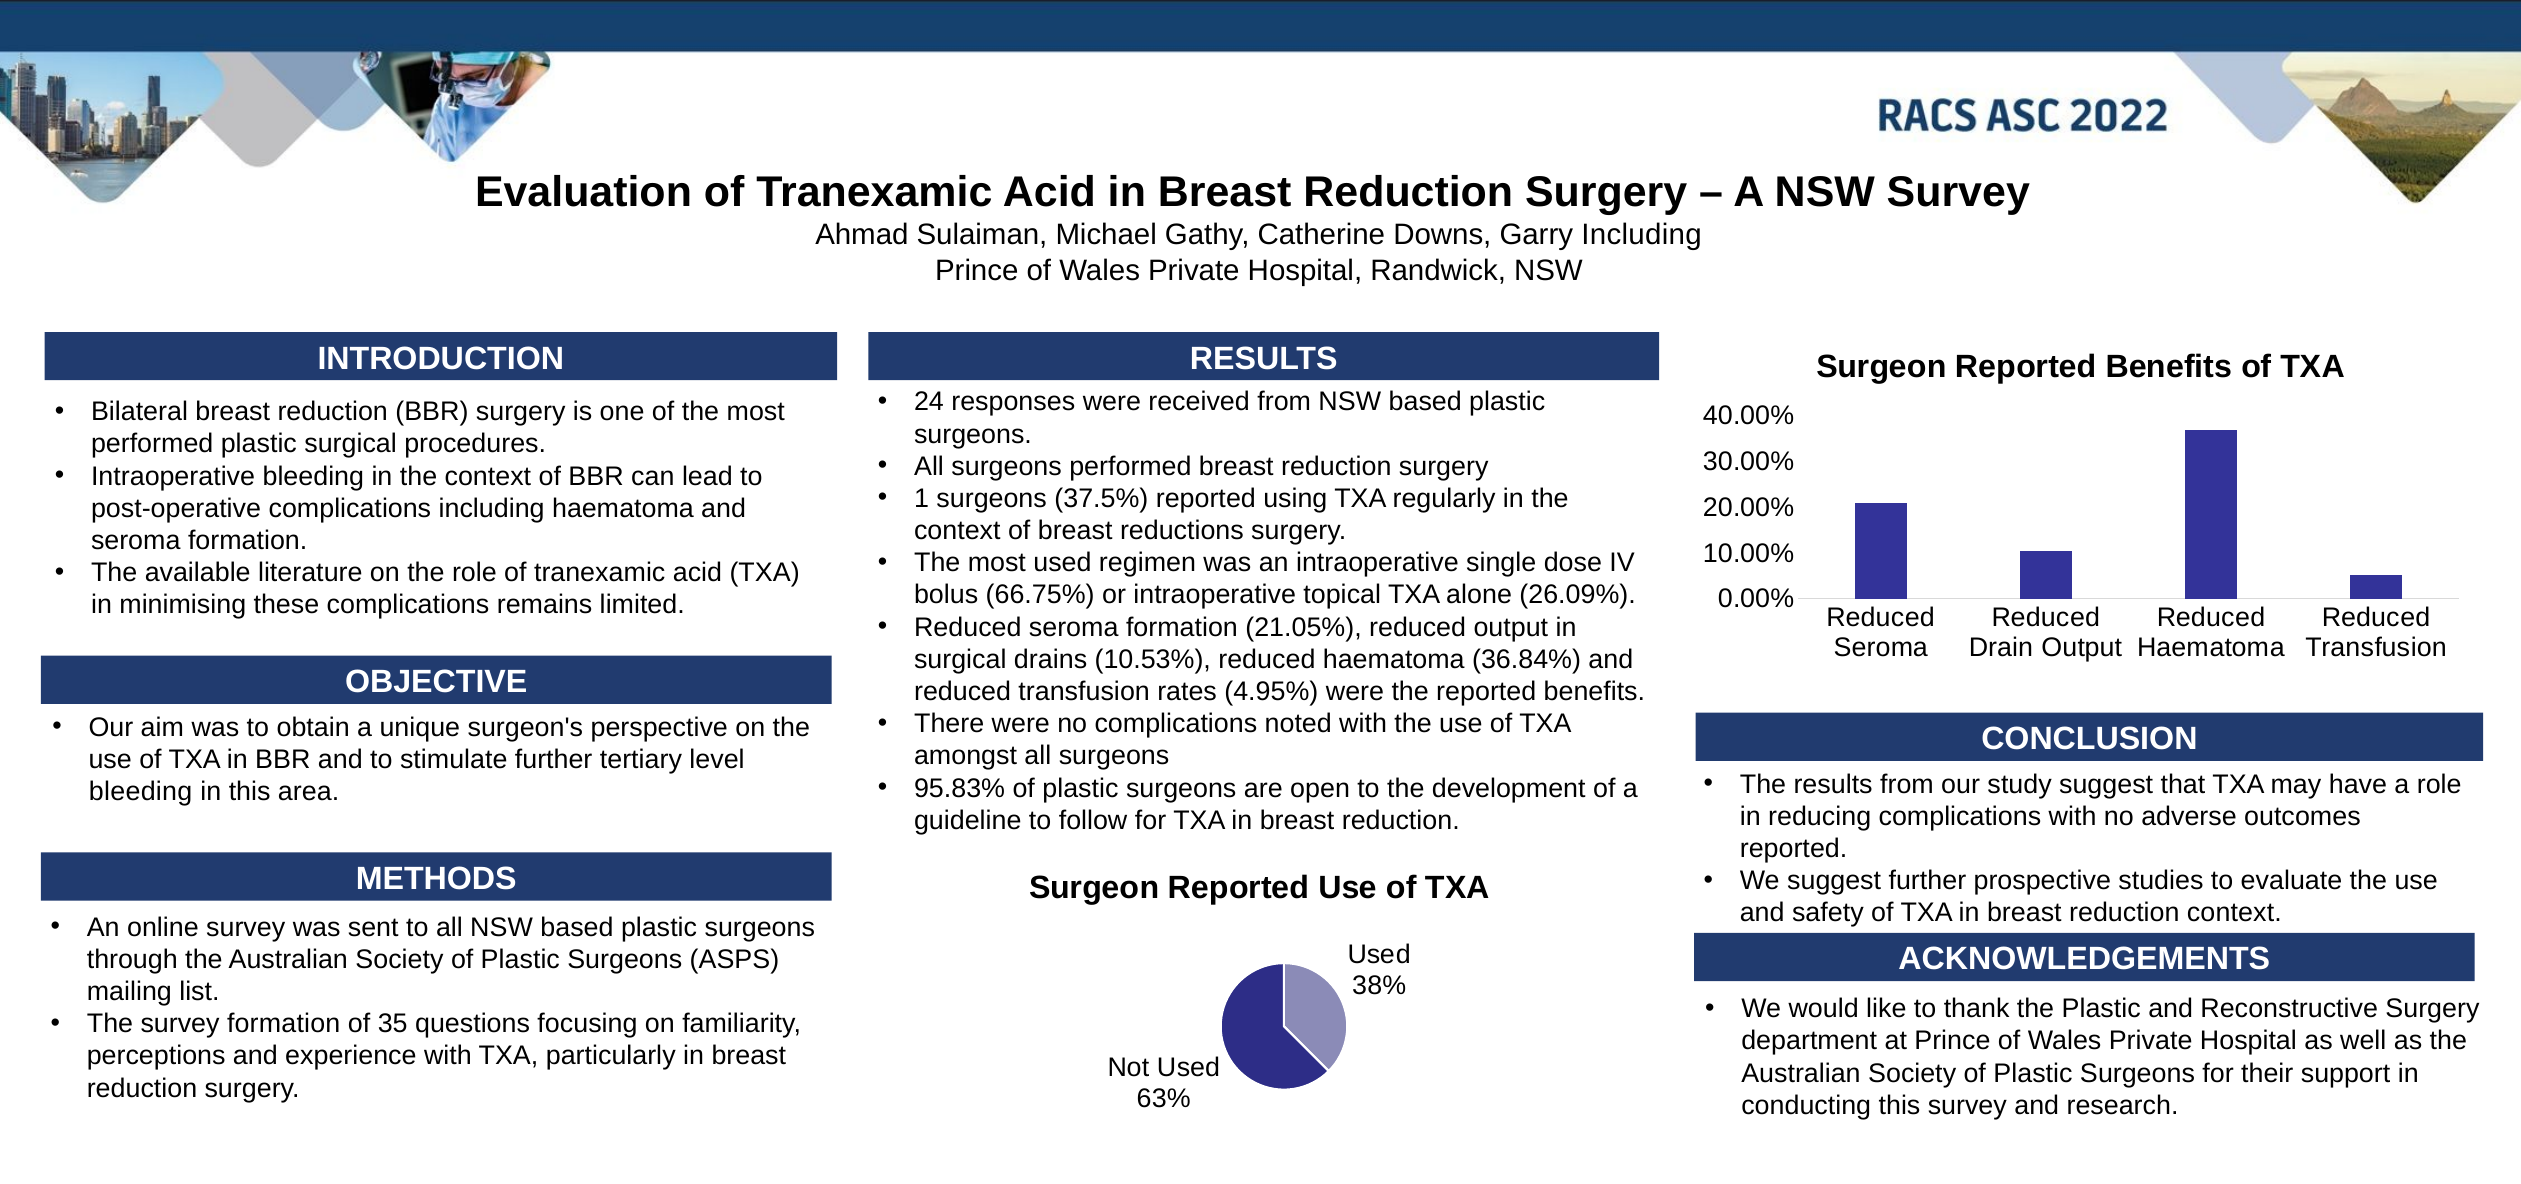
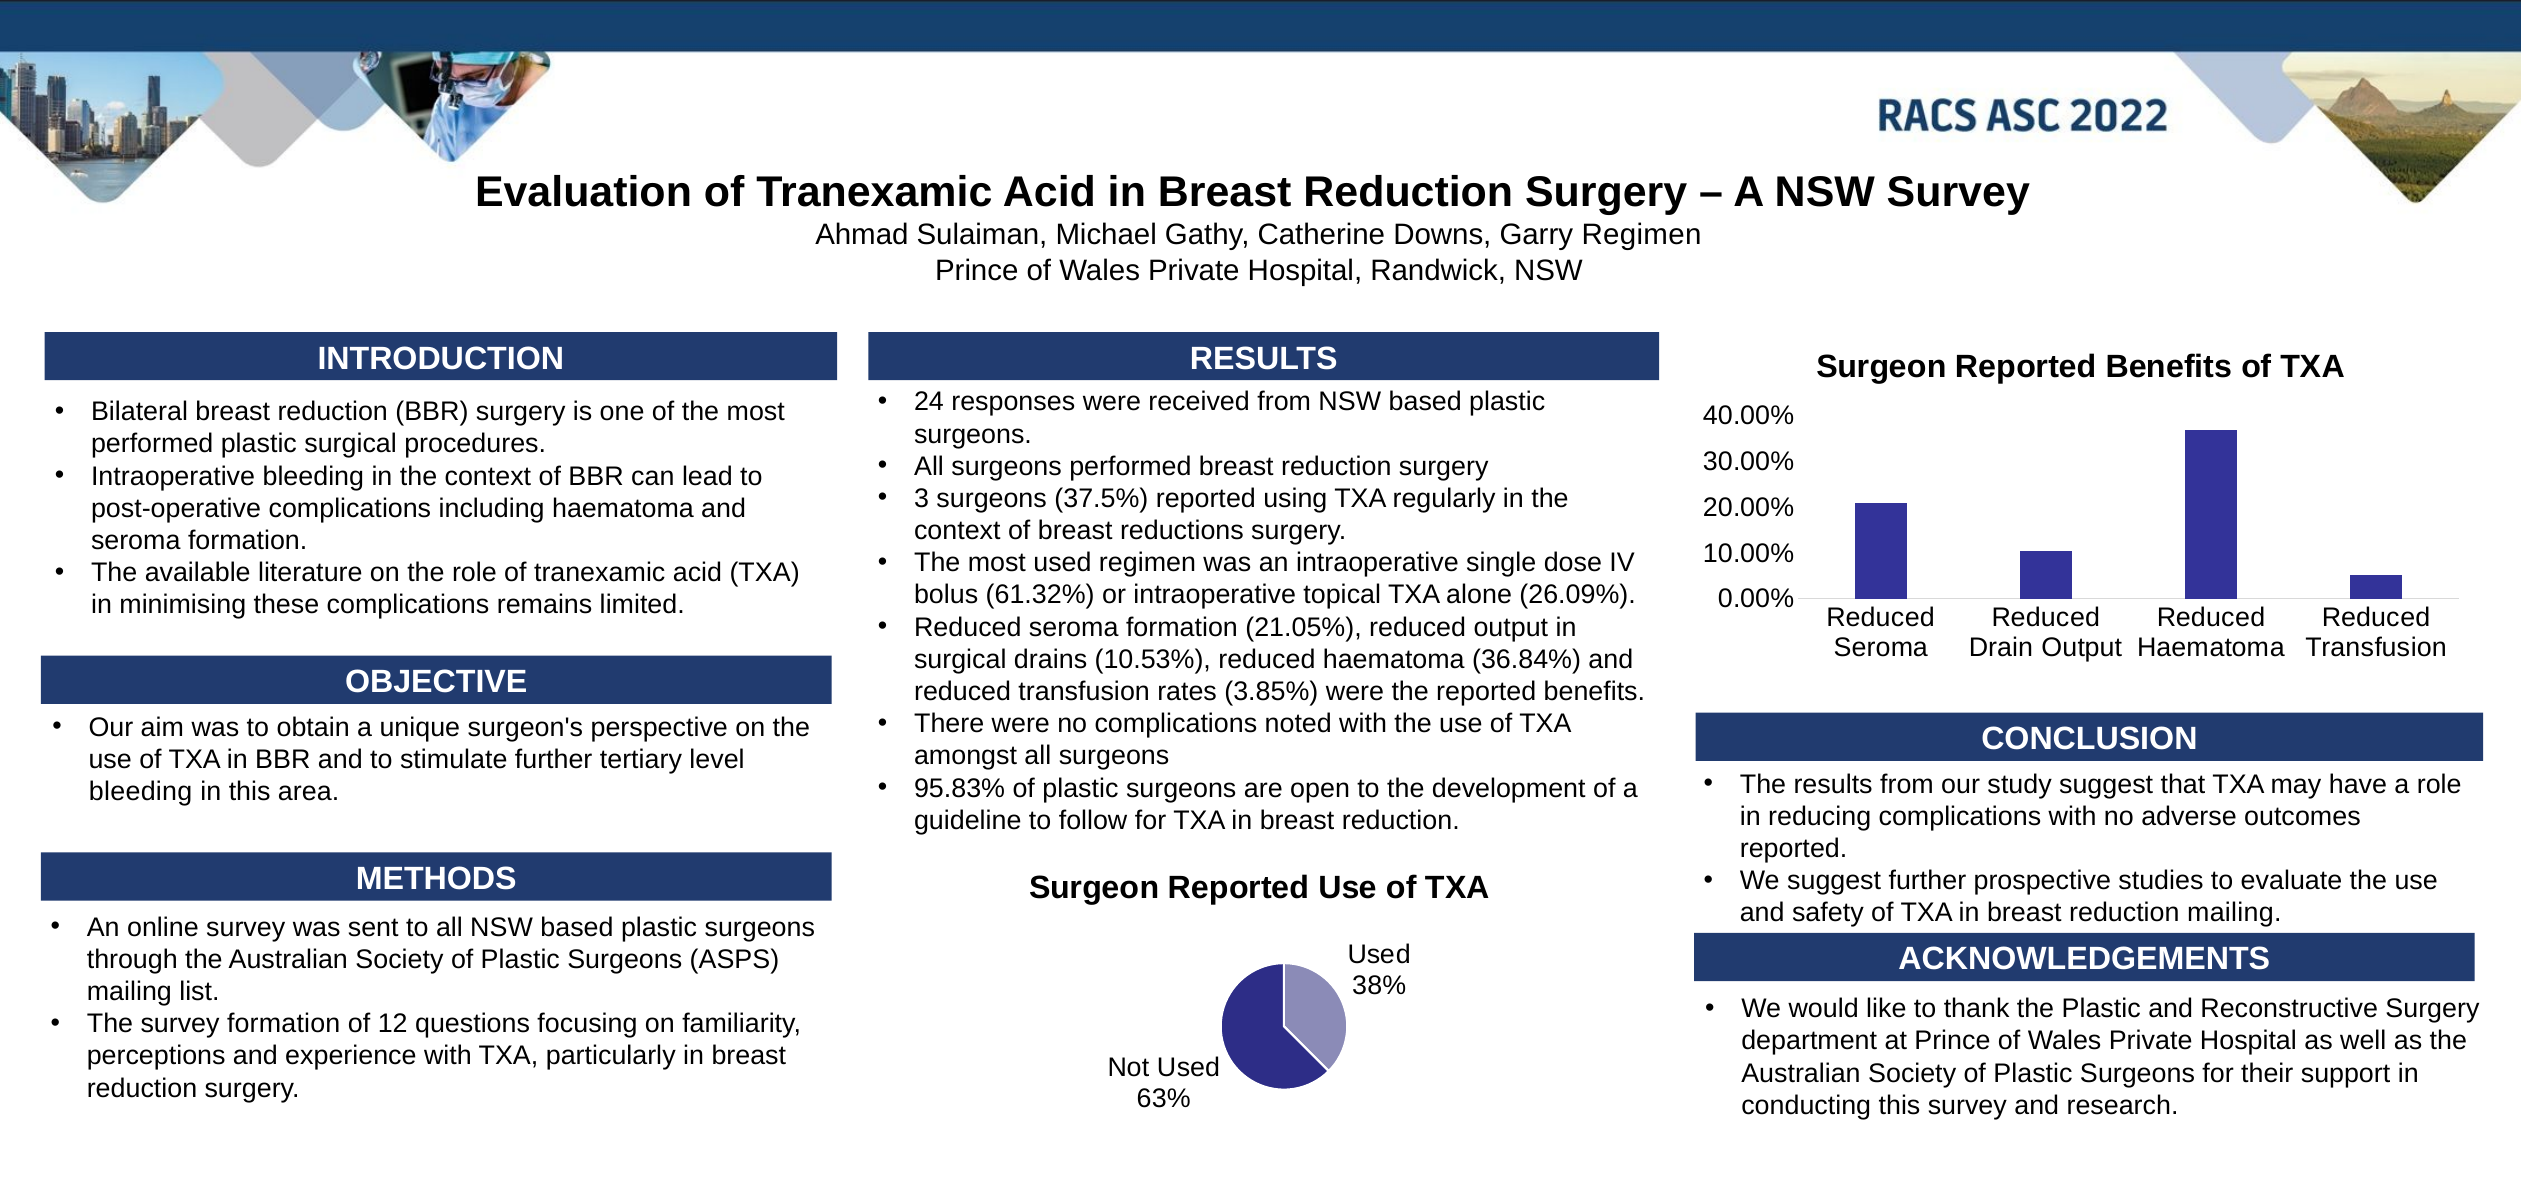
Garry Including: Including -> Regimen
1: 1 -> 3
66.75%: 66.75% -> 61.32%
4.95%: 4.95% -> 3.85%
reduction context: context -> mailing
35: 35 -> 12
